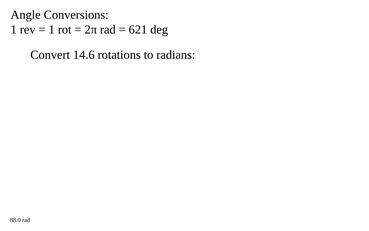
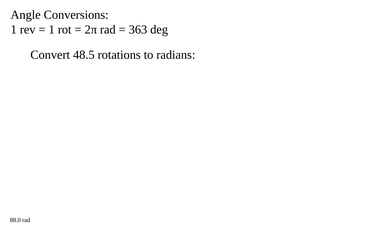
621: 621 -> 363
14.6: 14.6 -> 48.5
